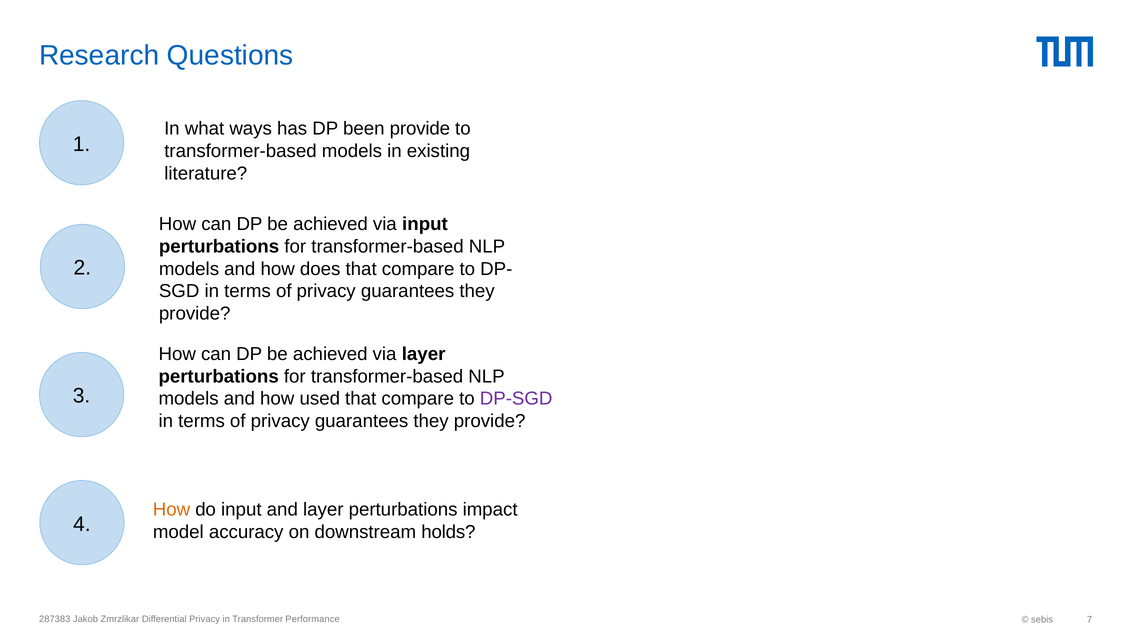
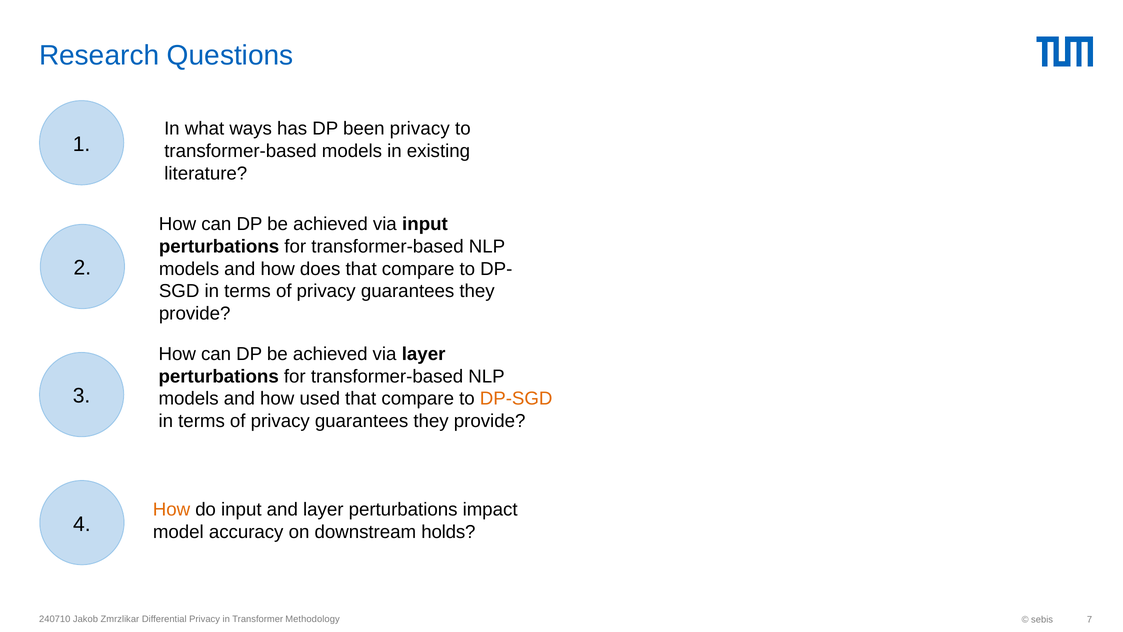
been provide: provide -> privacy
DP-SGD colour: purple -> orange
287383: 287383 -> 240710
Performance: Performance -> Methodology
